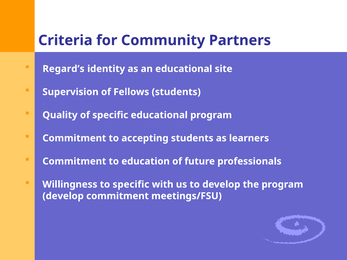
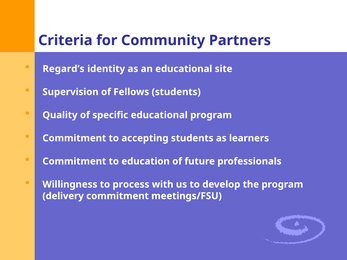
to specific: specific -> process
develop at (63, 196): develop -> delivery
